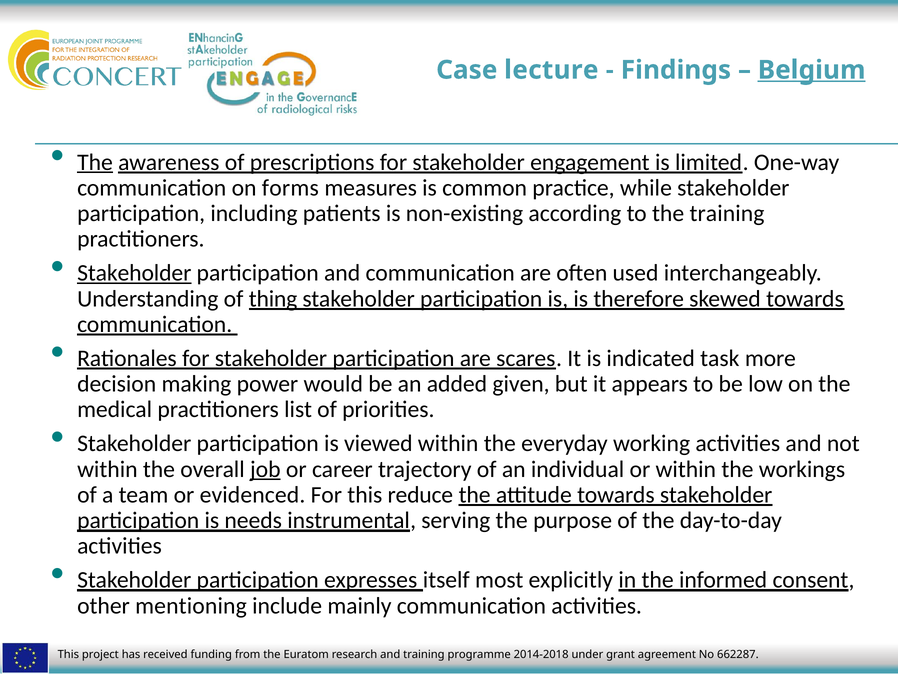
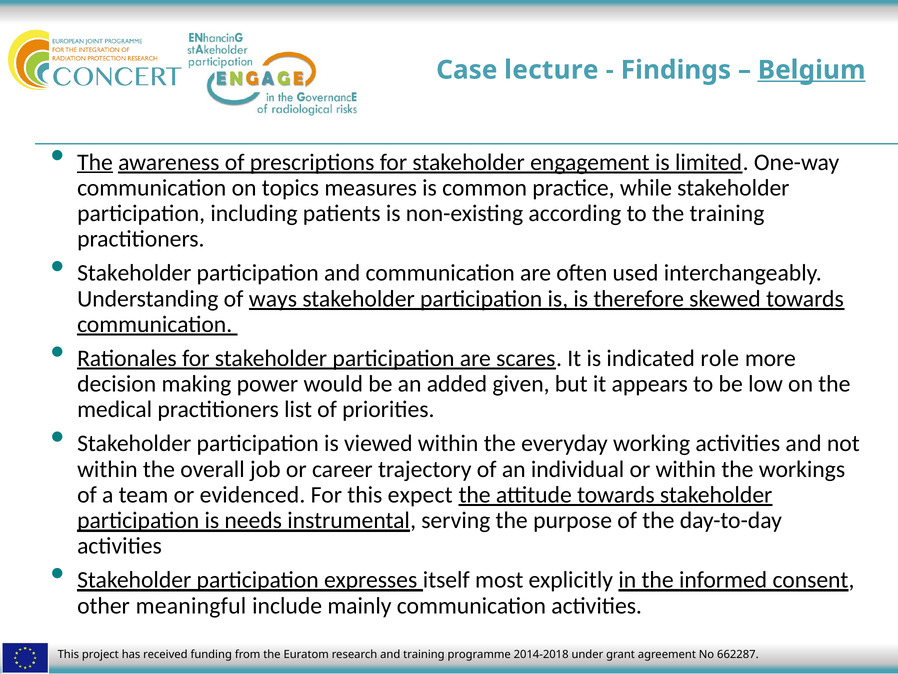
forms: forms -> topics
Stakeholder at (134, 273) underline: present -> none
thing: thing -> ways
task: task -> role
job underline: present -> none
reduce: reduce -> expect
mentioning: mentioning -> meaningful
